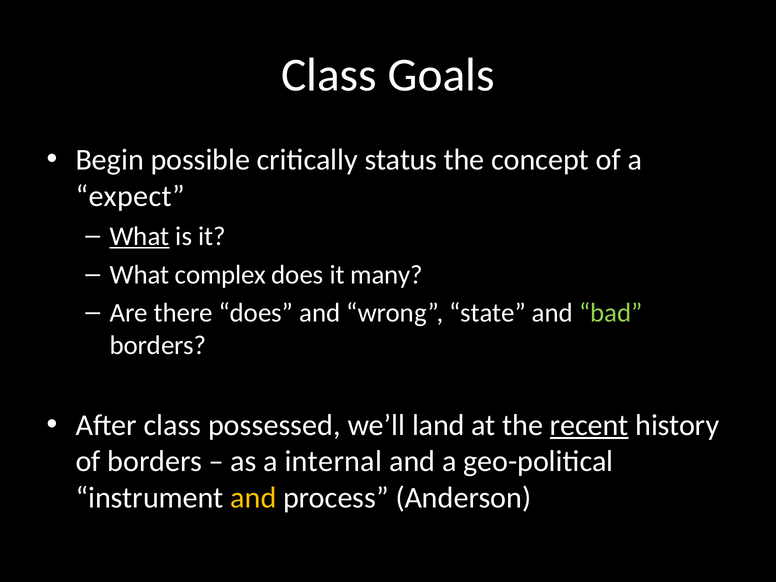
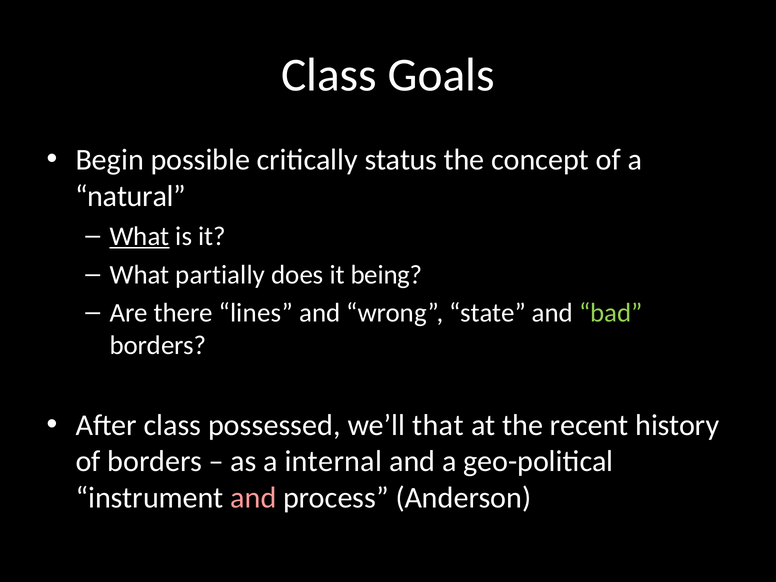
expect: expect -> natural
complex: complex -> partially
many: many -> being
there does: does -> lines
land: land -> that
recent underline: present -> none
and at (253, 498) colour: yellow -> pink
